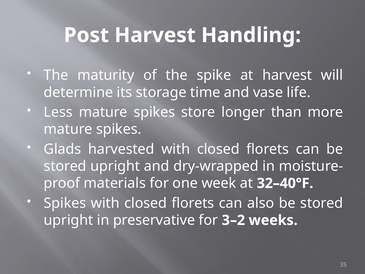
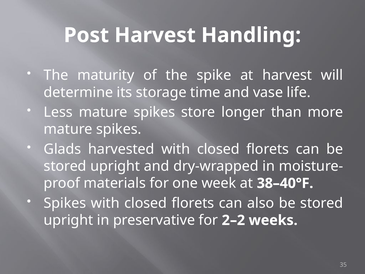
32–40°F: 32–40°F -> 38–40°F
3–2: 3–2 -> 2–2
